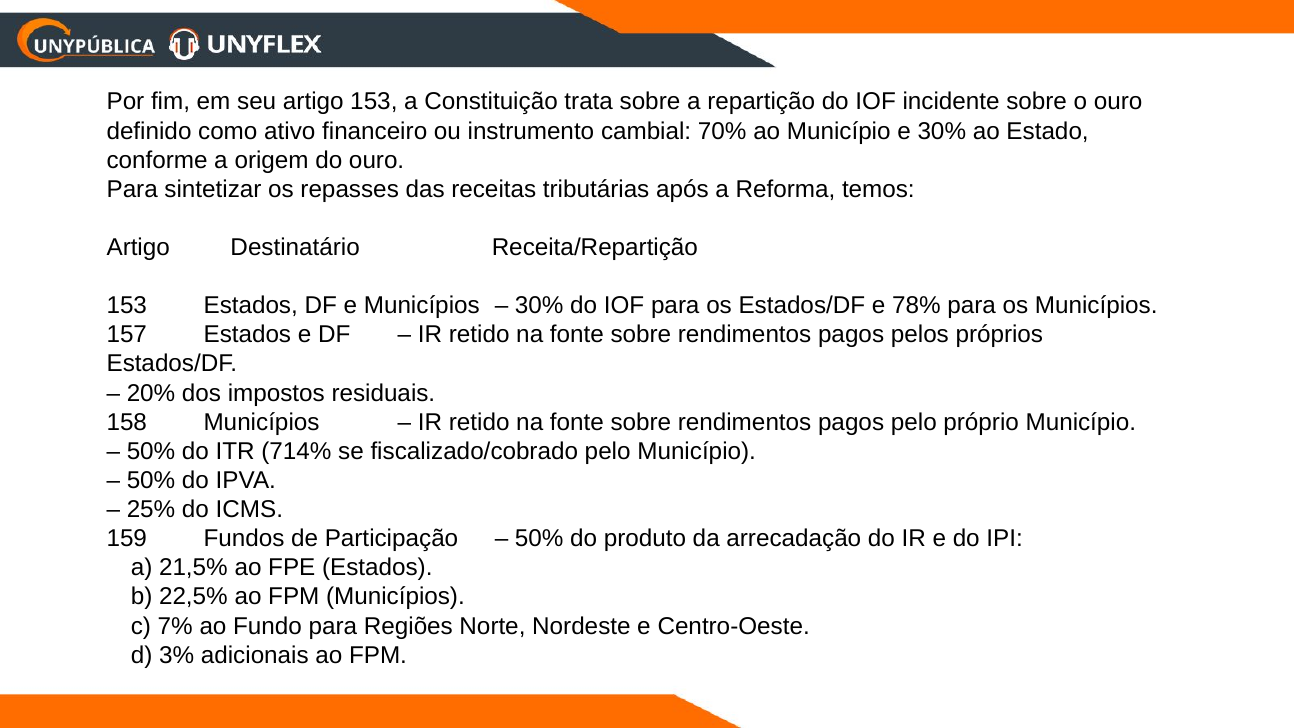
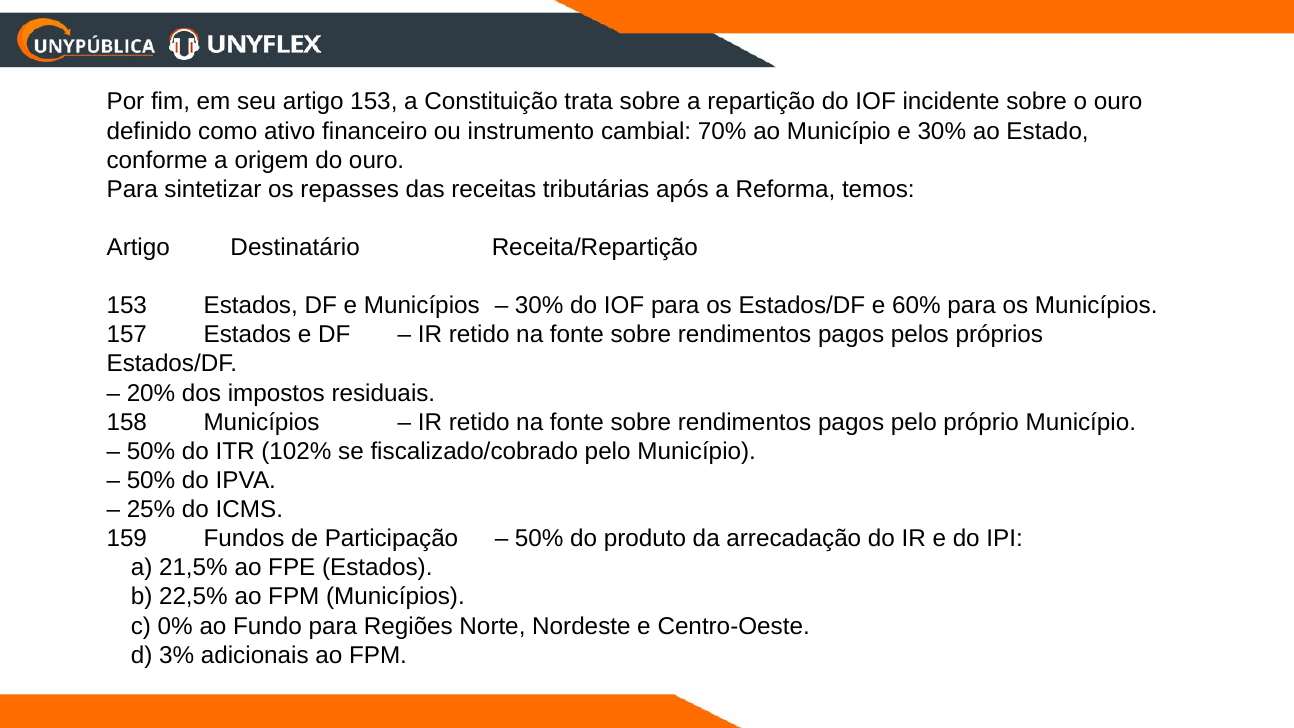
78%: 78% -> 60%
714%: 714% -> 102%
7%: 7% -> 0%
